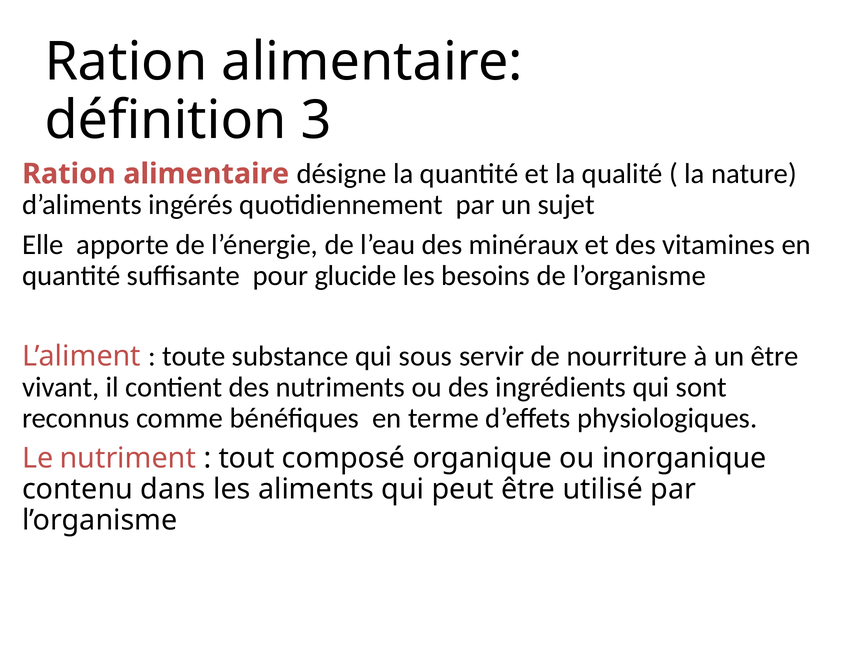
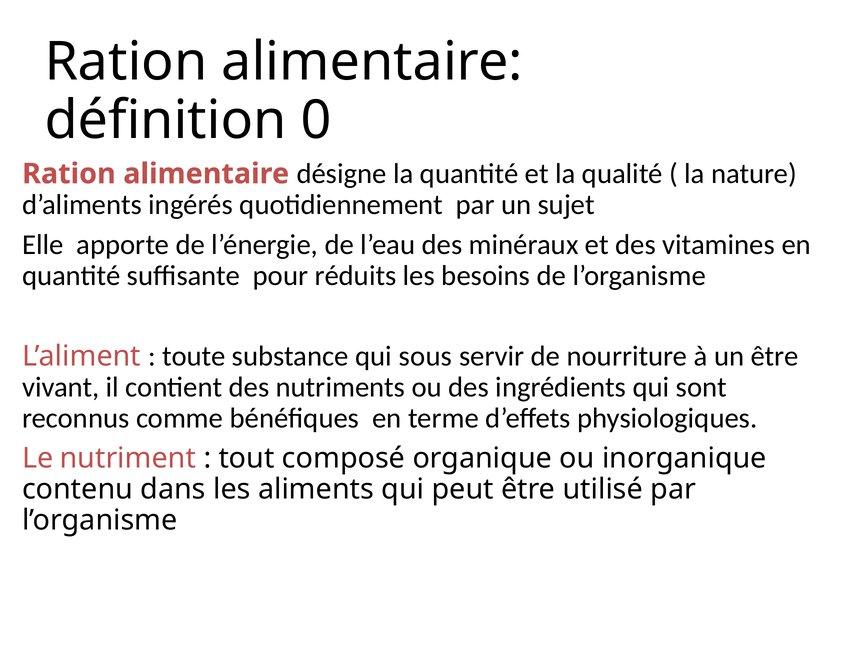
3: 3 -> 0
glucide: glucide -> réduits
